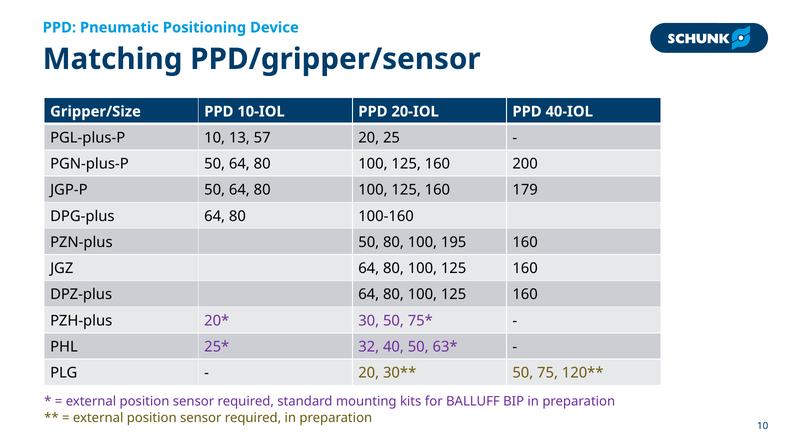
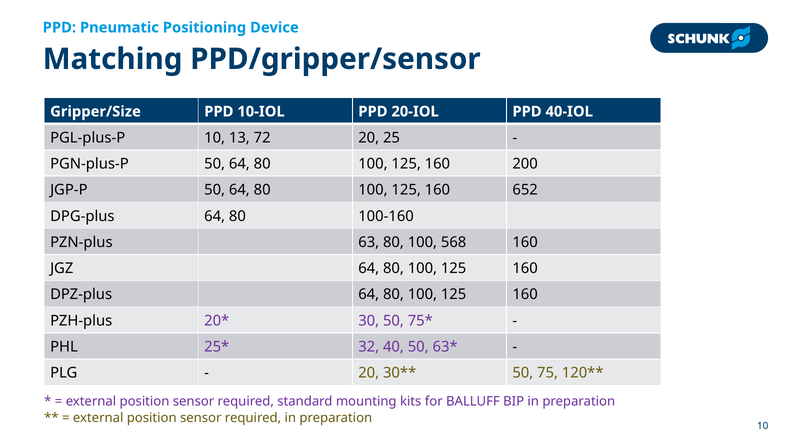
57: 57 -> 72
179: 179 -> 652
PZN-plus 50: 50 -> 63
195: 195 -> 568
